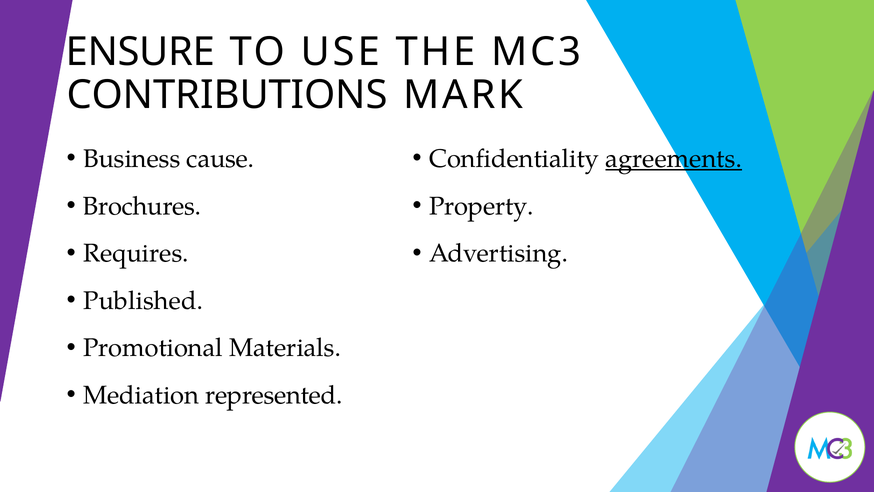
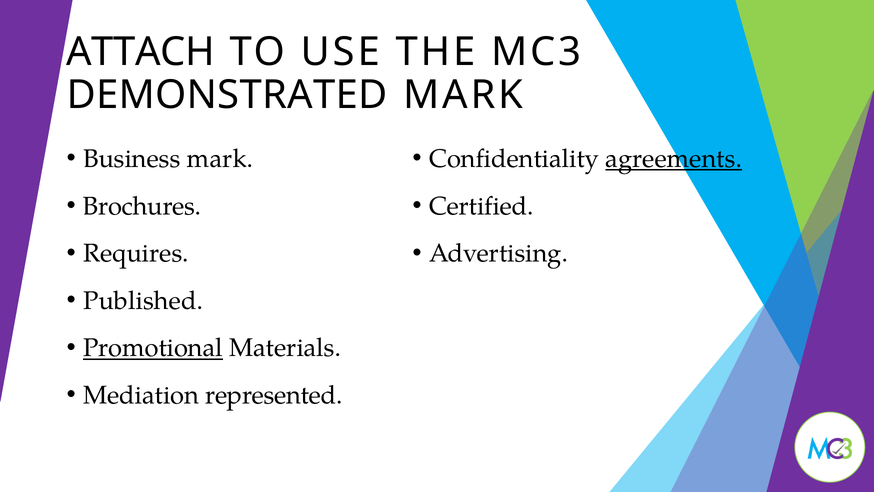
ENSURE: ENSURE -> ATTACH
CONTRIBUTIONS: CONTRIBUTIONS -> DEMONSTRATED
Business cause: cause -> mark
Property: Property -> Certified
Promotional underline: none -> present
